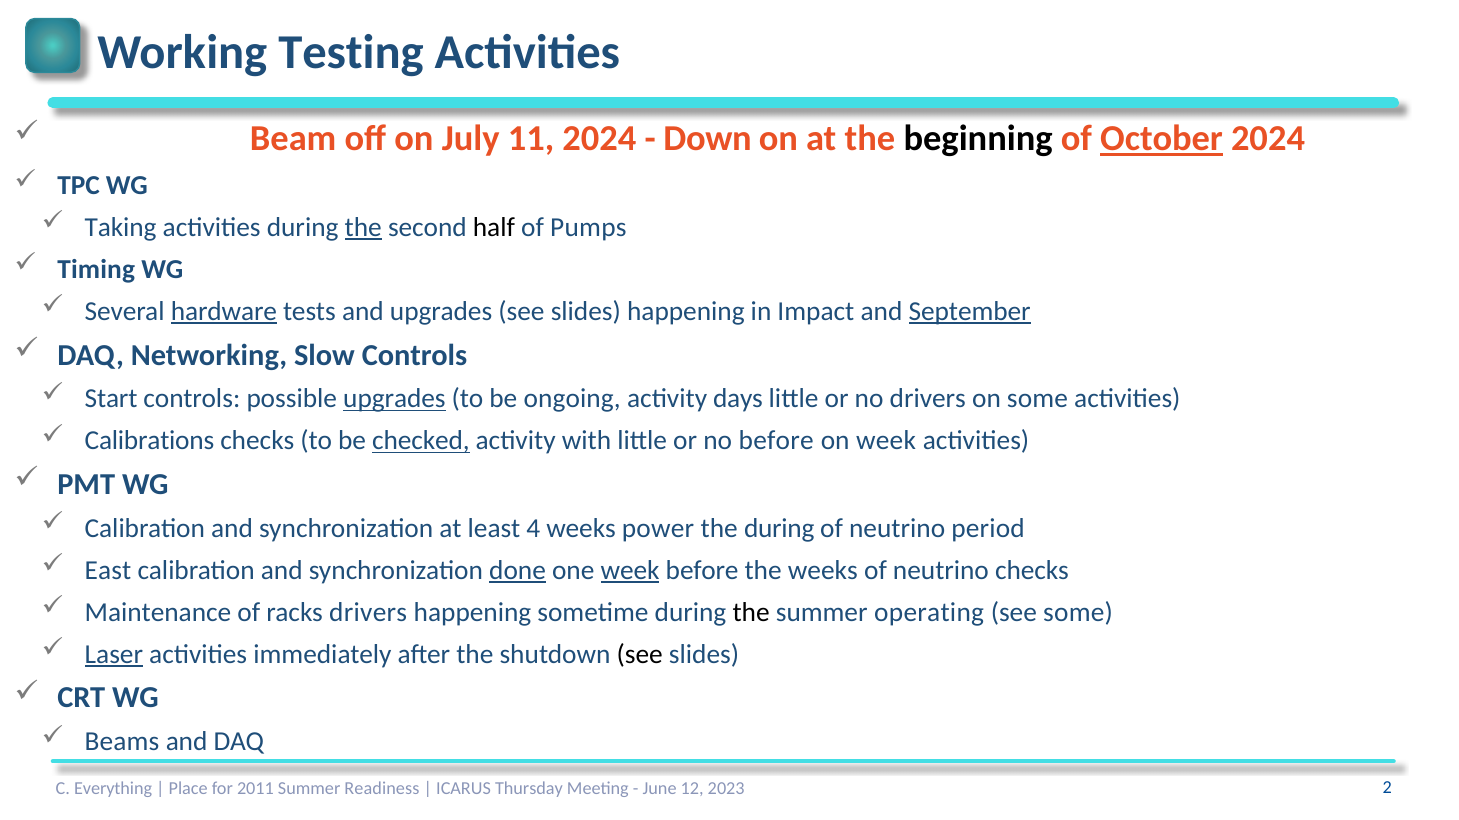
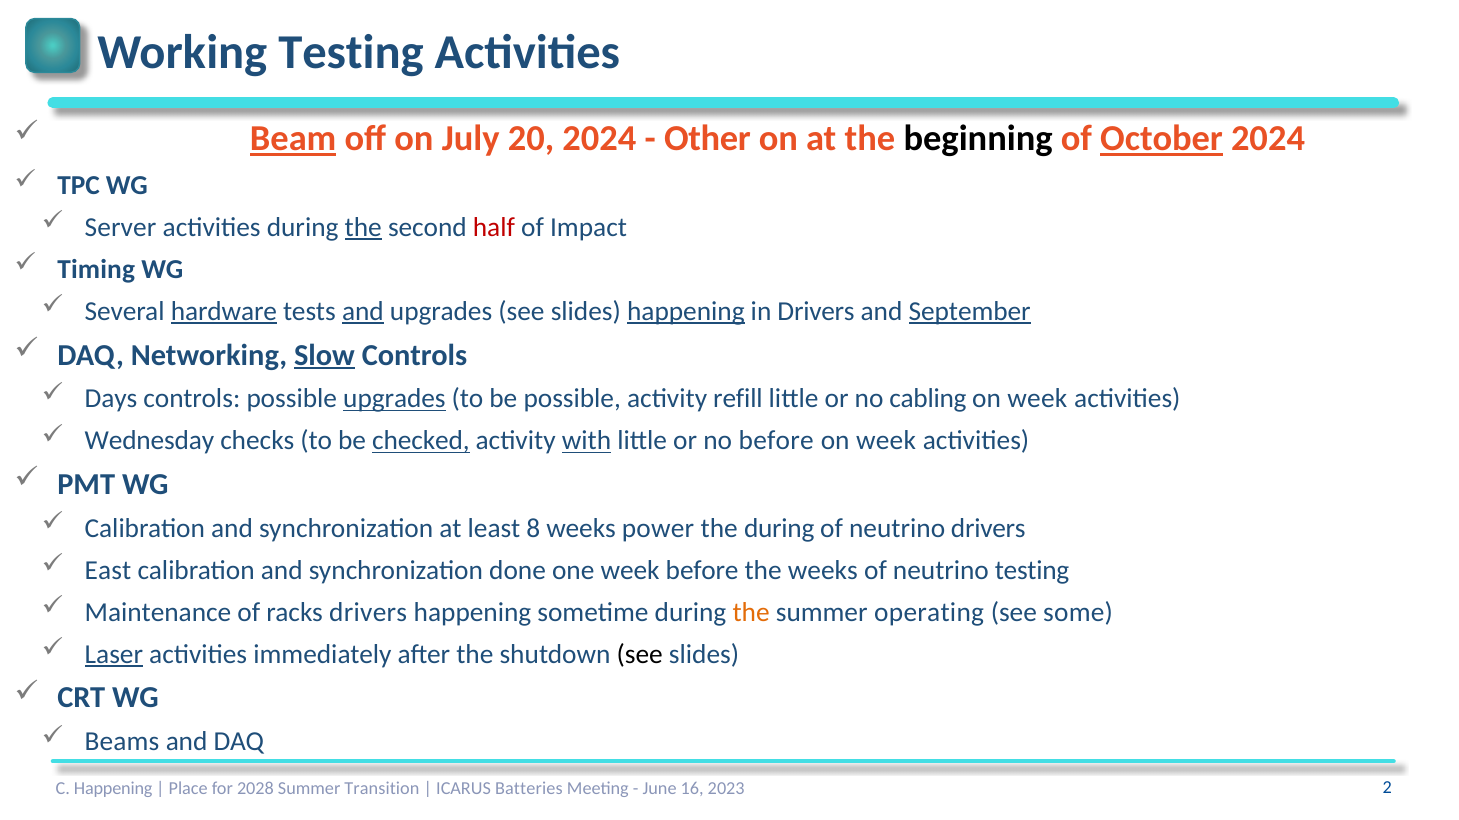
Beam underline: none -> present
11: 11 -> 20
Down: Down -> Other
Taking: Taking -> Server
half colour: black -> red
Pumps: Pumps -> Impact
and at (363, 312) underline: none -> present
happening at (686, 312) underline: none -> present
in Impact: Impact -> Drivers
Slow underline: none -> present
Start: Start -> Days
be ongoing: ongoing -> possible
days: days -> refill
no drivers: drivers -> cabling
some at (1037, 399): some -> week
Calibrations: Calibrations -> Wednesday
with underline: none -> present
4: 4 -> 8
neutrino period: period -> drivers
done underline: present -> none
week at (630, 571) underline: present -> none
neutrino checks: checks -> testing
the at (751, 613) colour: black -> orange
C Everything: Everything -> Happening
2011: 2011 -> 2028
Readiness: Readiness -> Transition
Thursday: Thursday -> Batteries
12: 12 -> 16
